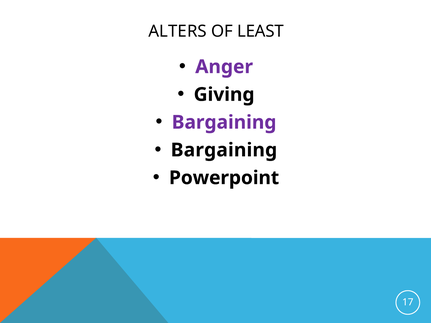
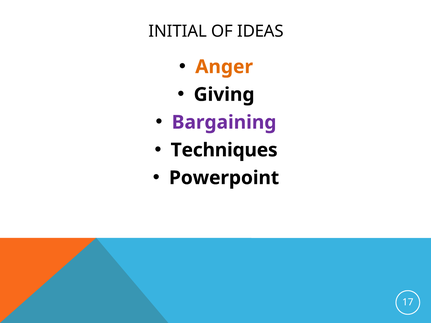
ALTERS: ALTERS -> INITIAL
LEAST: LEAST -> IDEAS
Anger colour: purple -> orange
Bargaining at (224, 150): Bargaining -> Techniques
